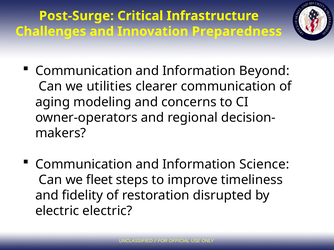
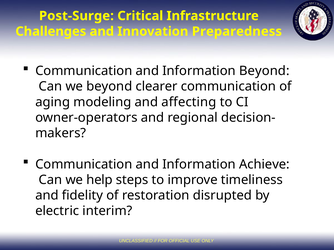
we utilities: utilities -> beyond
concerns: concerns -> affecting
Science: Science -> Achieve
fleet: fleet -> help
electric electric: electric -> interim
